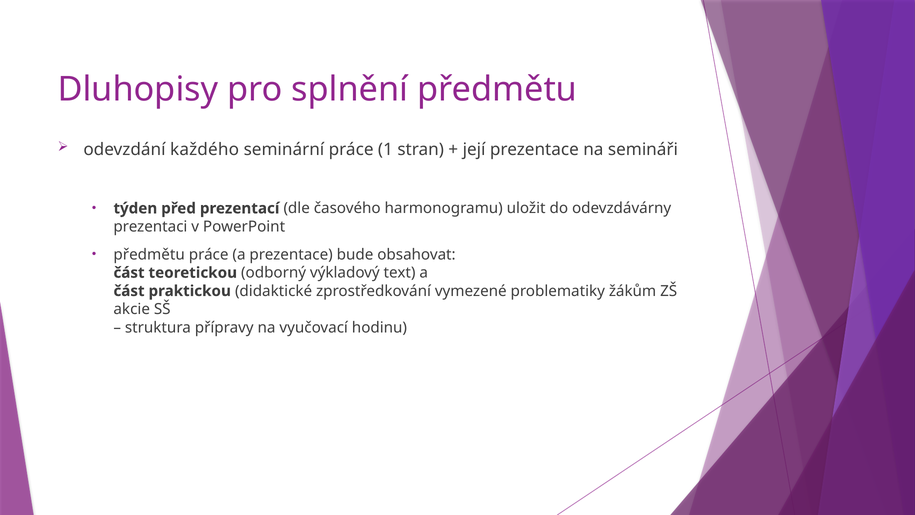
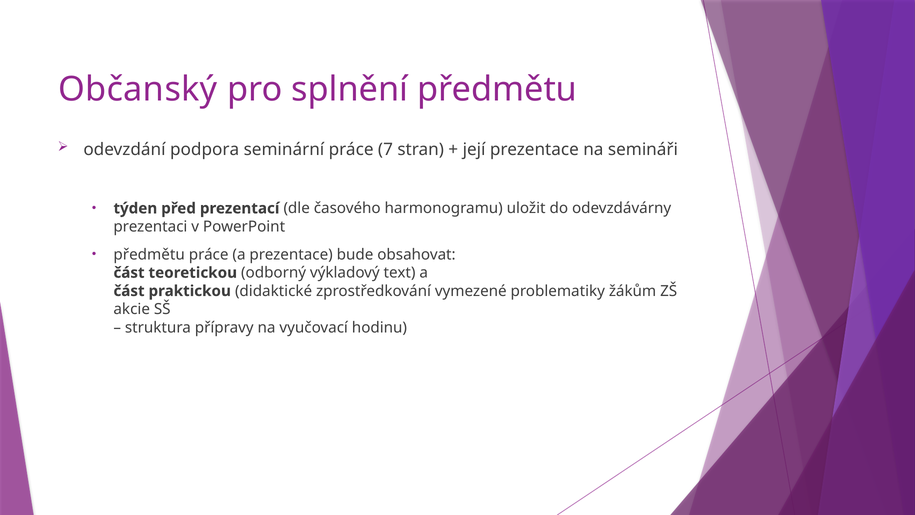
Dluhopisy: Dluhopisy -> Občanský
každého: každého -> podpora
1: 1 -> 7
